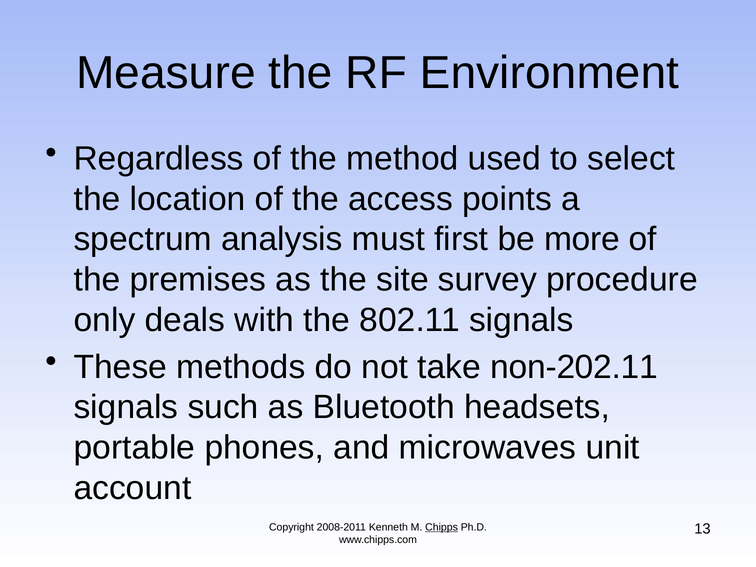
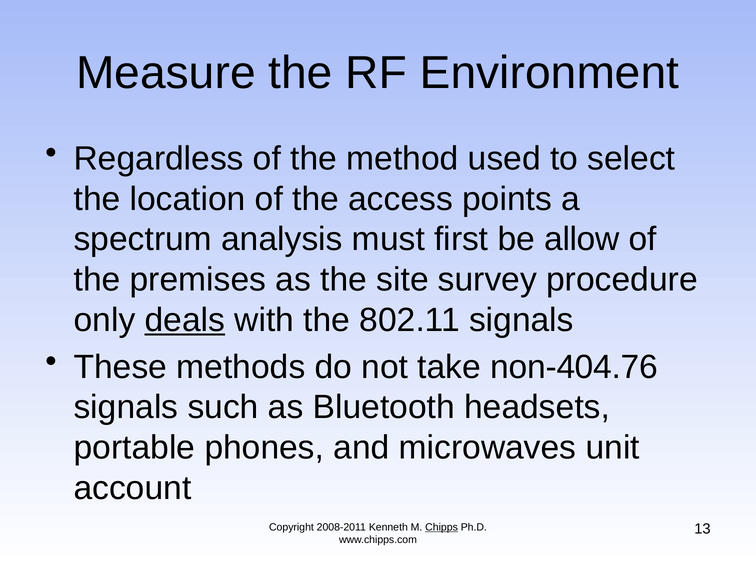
more: more -> allow
deals underline: none -> present
non-202.11: non-202.11 -> non-404.76
